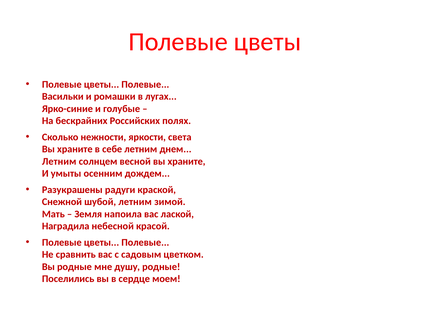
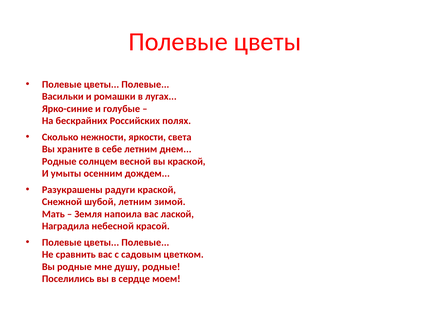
Летним at (59, 161): Летним -> Родные
весной вы храните: храните -> краской
